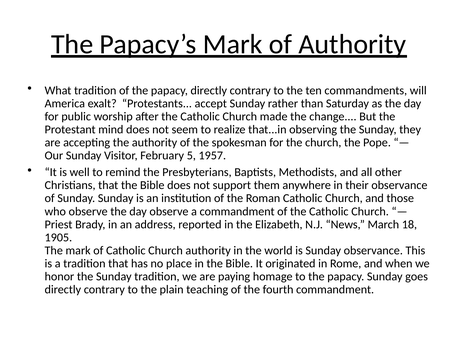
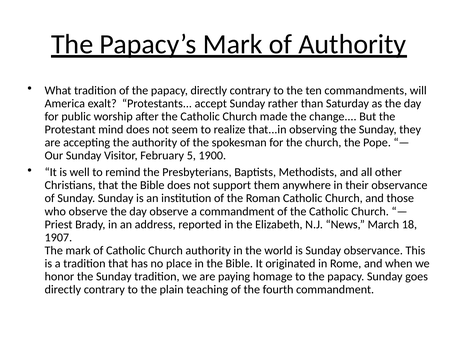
1957: 1957 -> 1900
1905: 1905 -> 1907
